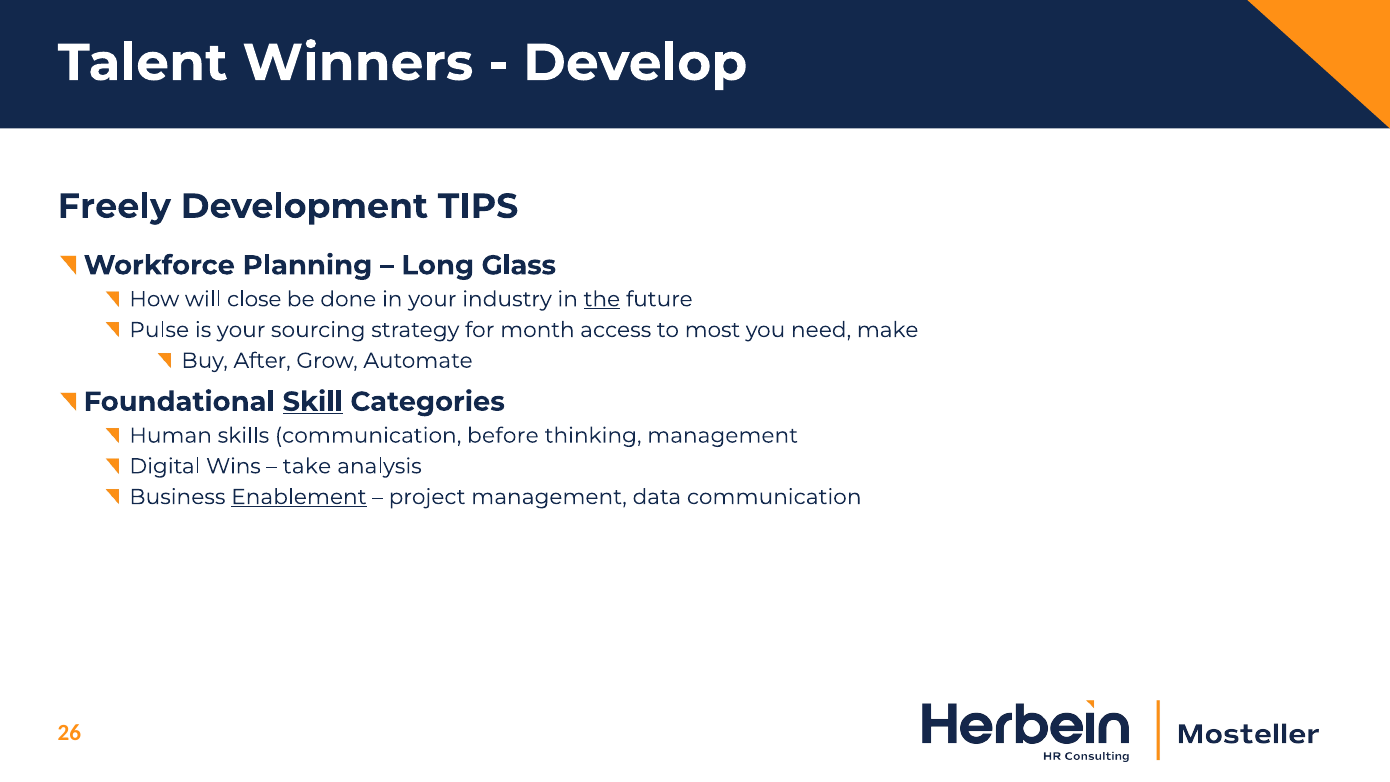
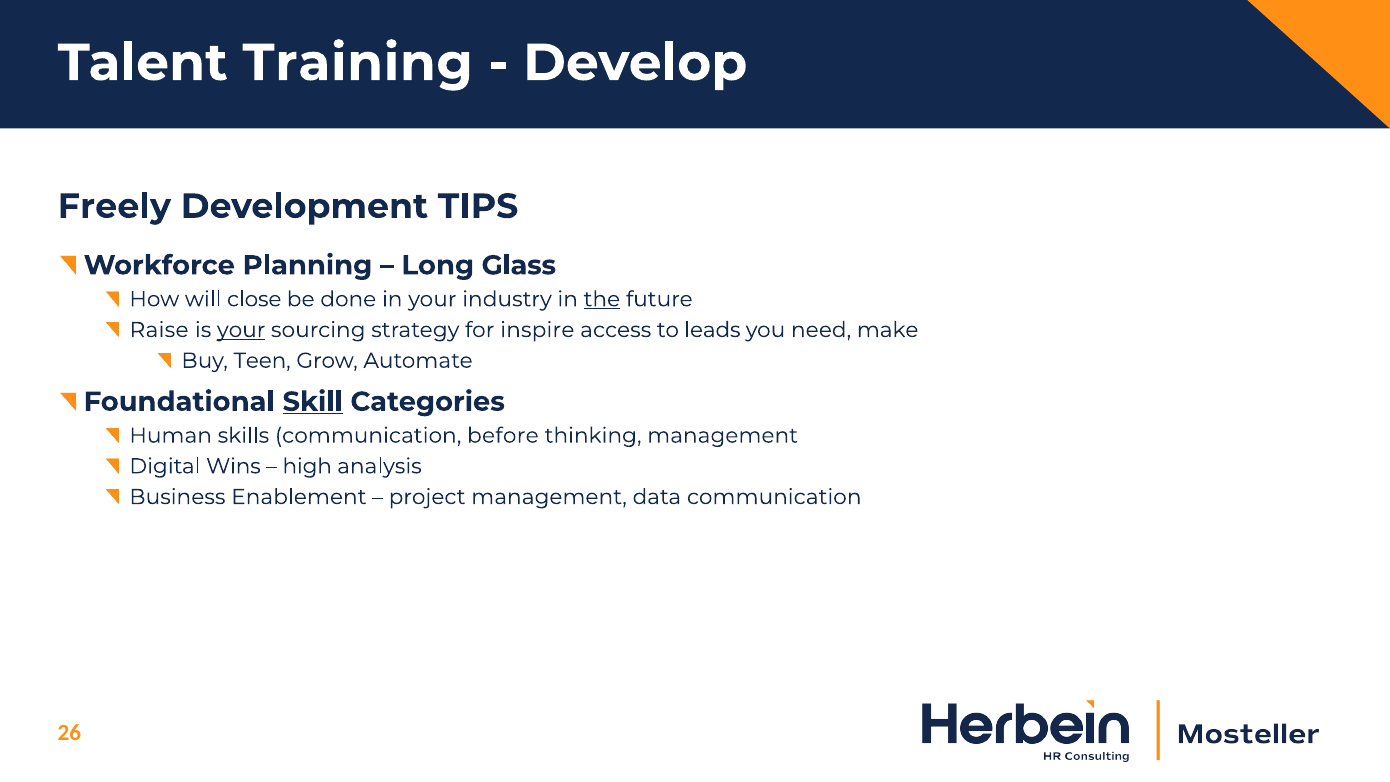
Winners: Winners -> Training
Pulse: Pulse -> Raise
your at (241, 330) underline: none -> present
month: month -> inspire
most: most -> leads
After: After -> Teen
take: take -> high
Enablement underline: present -> none
